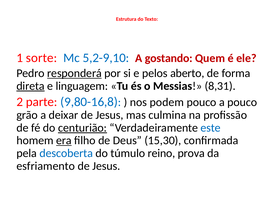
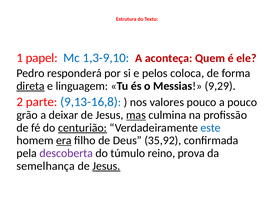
sorte: sorte -> papel
5,2-9,10: 5,2-9,10 -> 1,3-9,10
gostando: gostando -> aconteça
responderá underline: present -> none
aberto: aberto -> coloca
8,31: 8,31 -> 9,29
9,80-16,8: 9,80-16,8 -> 9,13-16,8
podem: podem -> valores
mas underline: none -> present
15,30: 15,30 -> 35,92
descoberta colour: blue -> purple
esfriamento: esfriamento -> semelhança
Jesus at (106, 166) underline: none -> present
